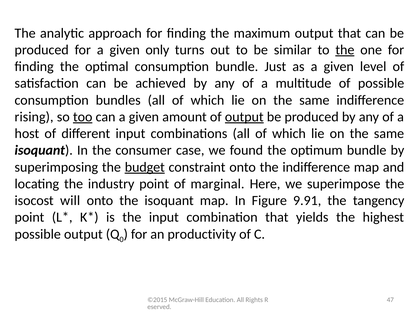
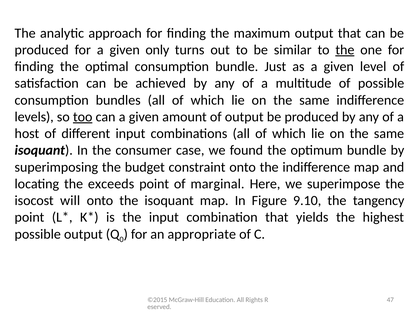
rising: rising -> levels
output at (244, 117) underline: present -> none
budget underline: present -> none
industry: industry -> exceeds
9.91: 9.91 -> 9.10
productivity: productivity -> appropriate
